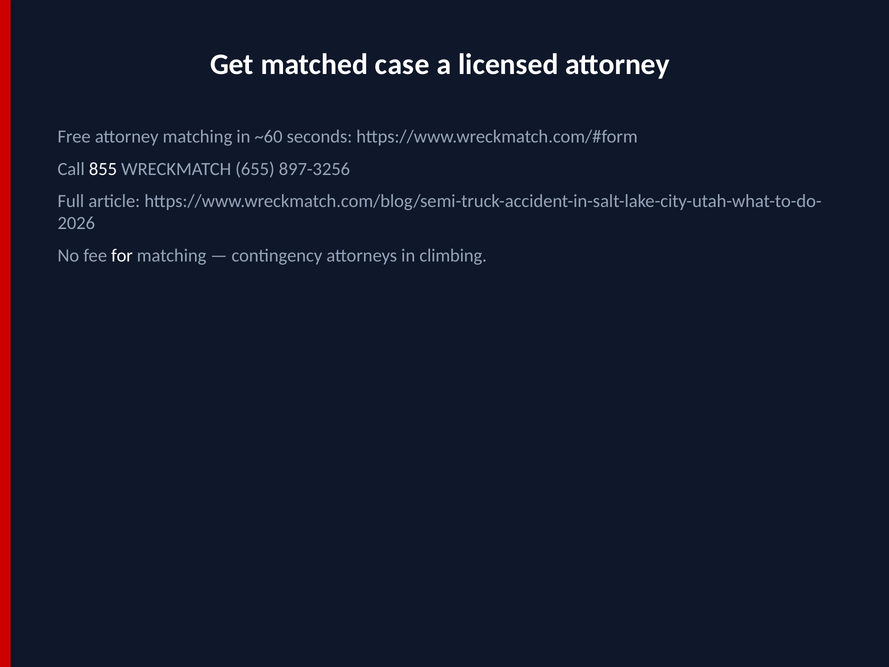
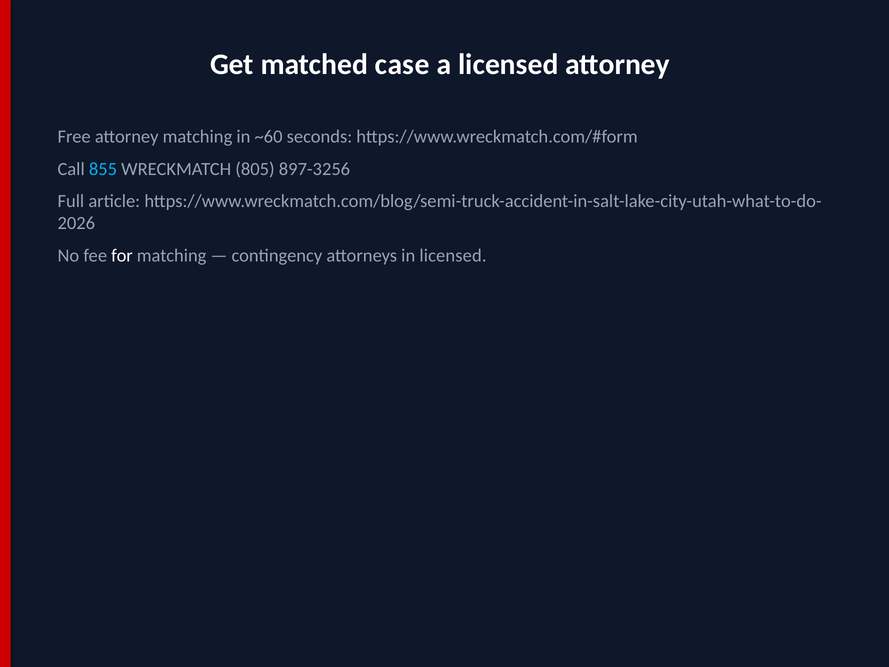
855 colour: white -> light blue
655: 655 -> 805
in climbing: climbing -> licensed
